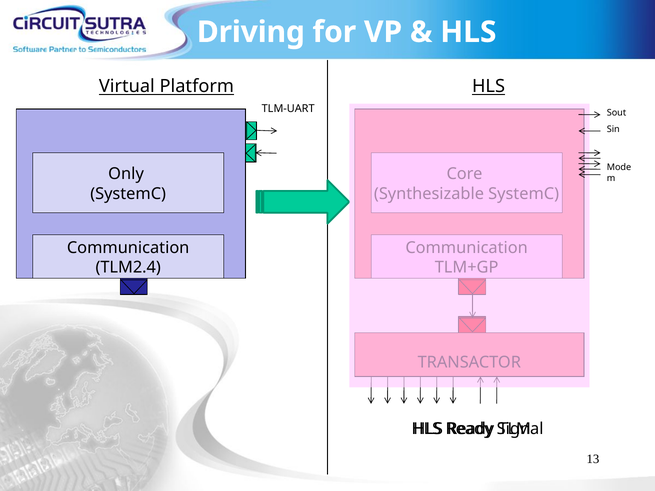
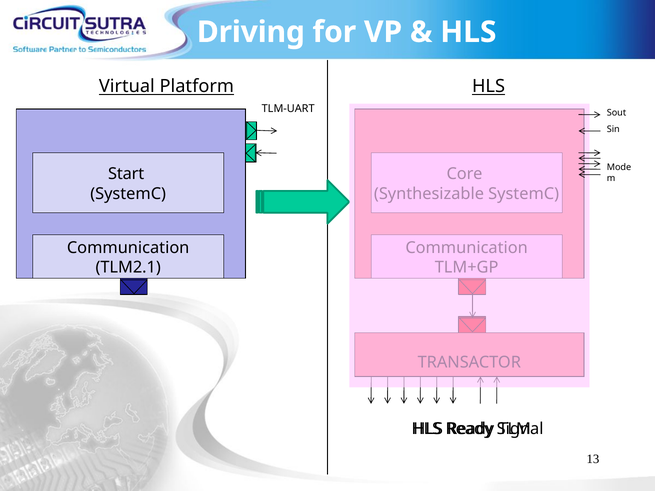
Only: Only -> Start
TLM2.4: TLM2.4 -> TLM2.1
